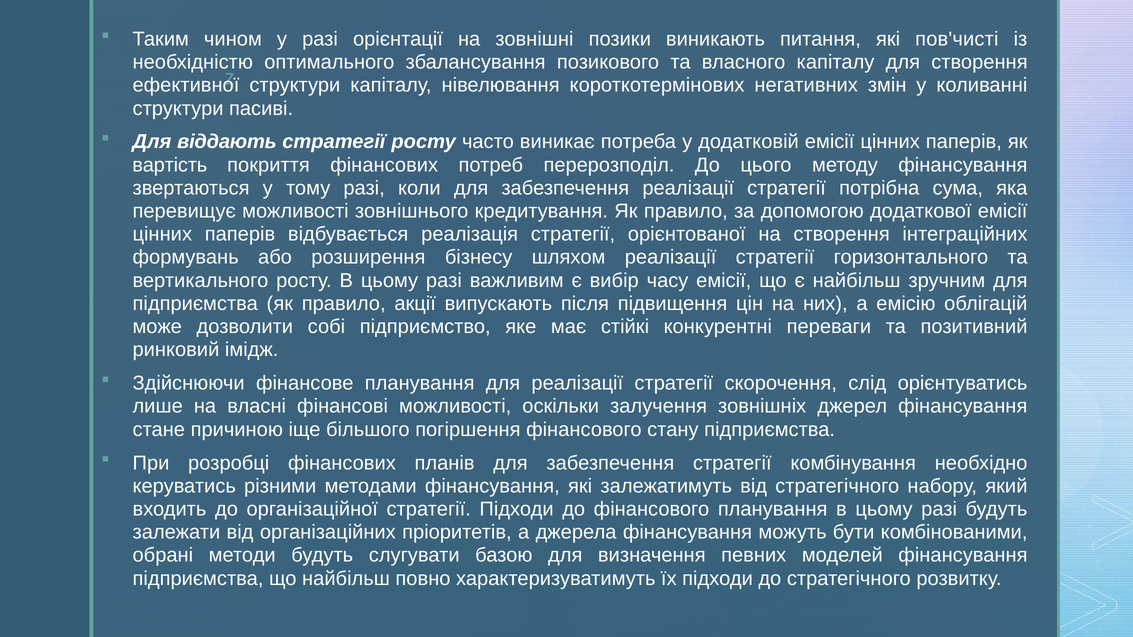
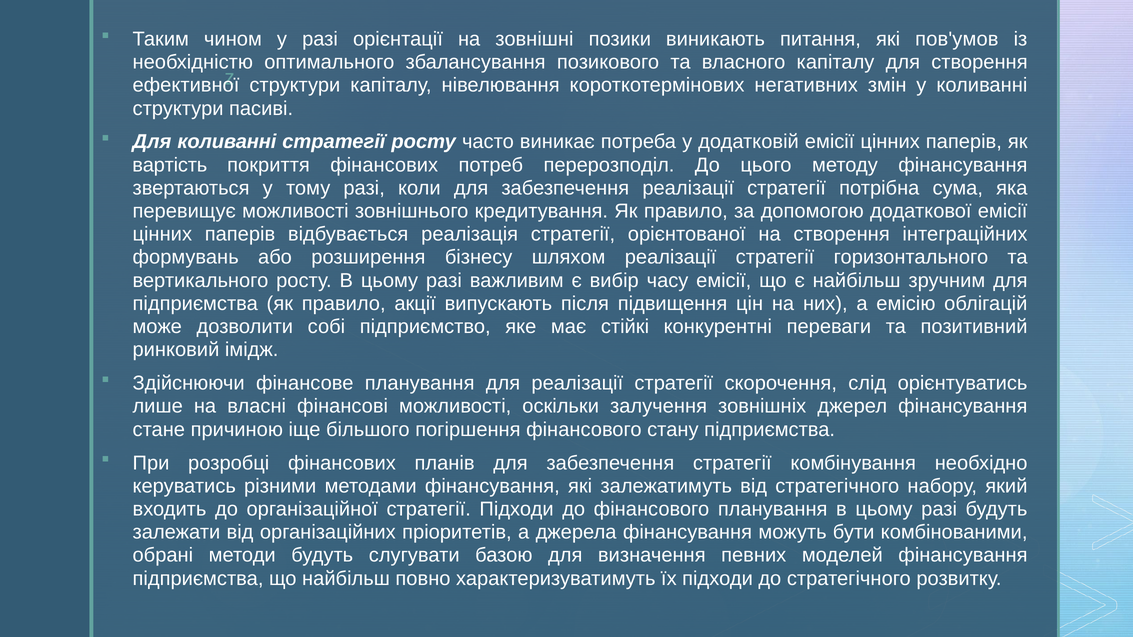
пов'чисті: пов'чисті -> пов'умов
Для віддають: віддають -> коливанні
